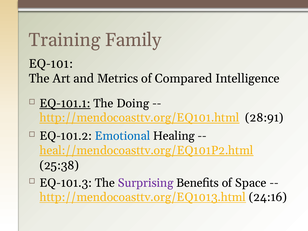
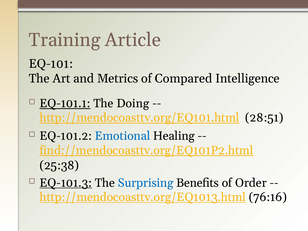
Family: Family -> Article
28:91: 28:91 -> 28:51
heal://mendocoasttv.org/EQ101P2.html: heal://mendocoasttv.org/EQ101P2.html -> find://mendocoasttv.org/EQ101P2.html
EQ-101.3 underline: none -> present
Surprising colour: purple -> blue
Space: Space -> Order
24:16: 24:16 -> 76:16
